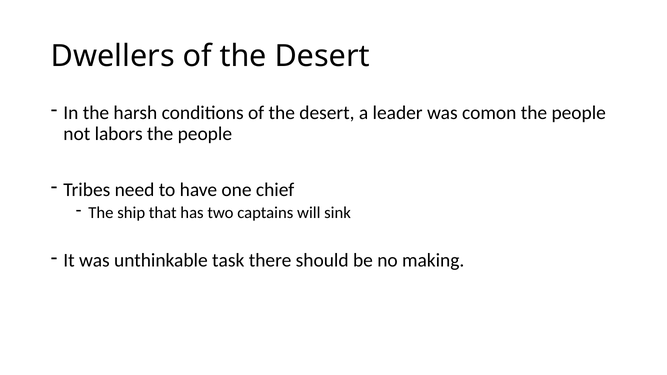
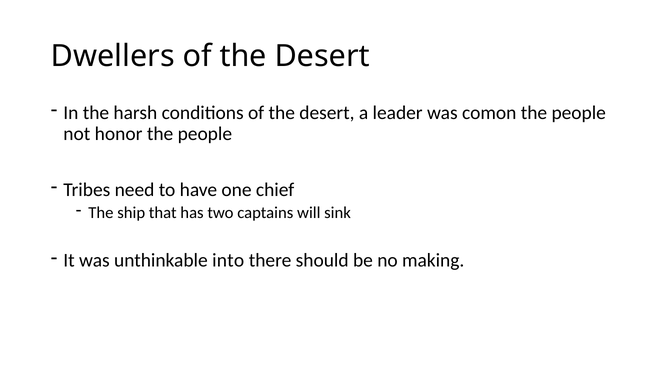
labors: labors -> honor
task: task -> into
